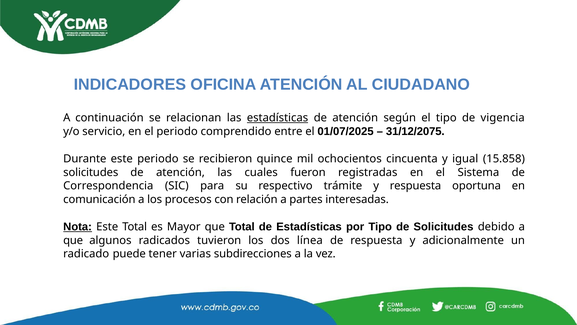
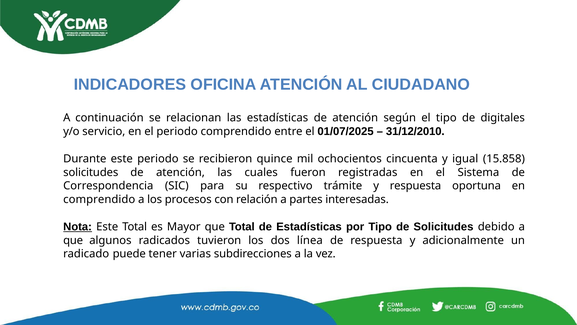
estadísticas at (277, 118) underline: present -> none
vigencia: vigencia -> digitales
31/12/2075: 31/12/2075 -> 31/12/2010
comunicación at (99, 199): comunicación -> comprendido
